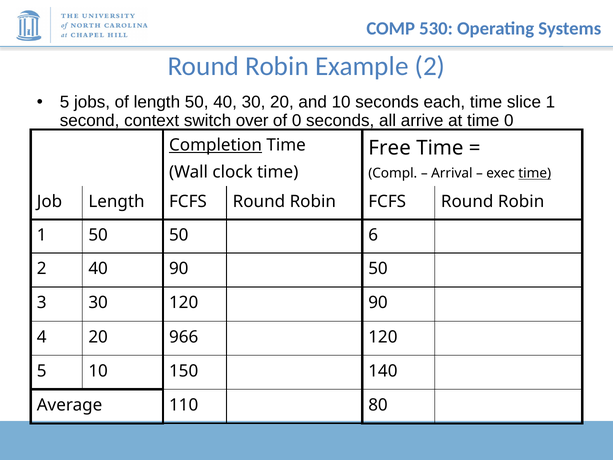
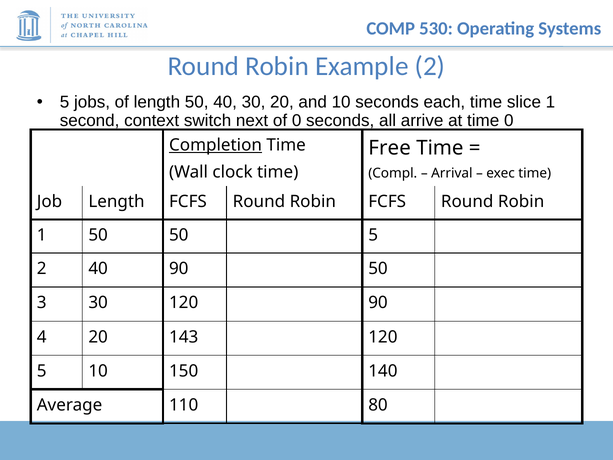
over: over -> next
time at (535, 173) underline: present -> none
50 6: 6 -> 5
966: 966 -> 143
